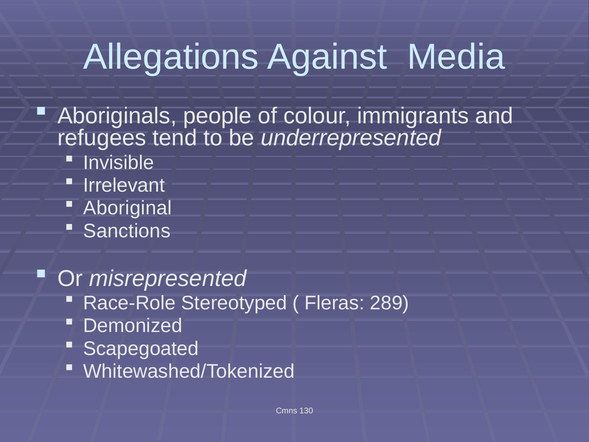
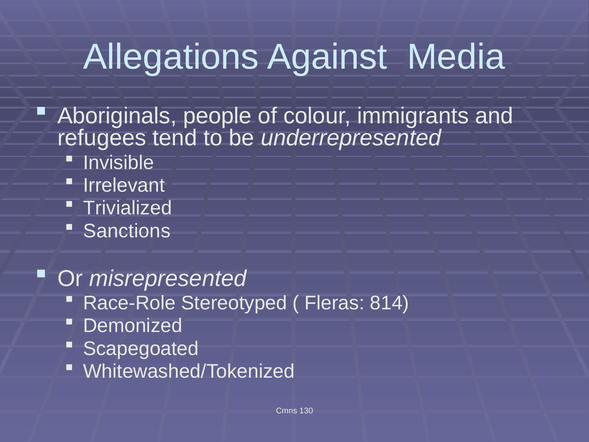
Aboriginal: Aboriginal -> Trivialized
289: 289 -> 814
